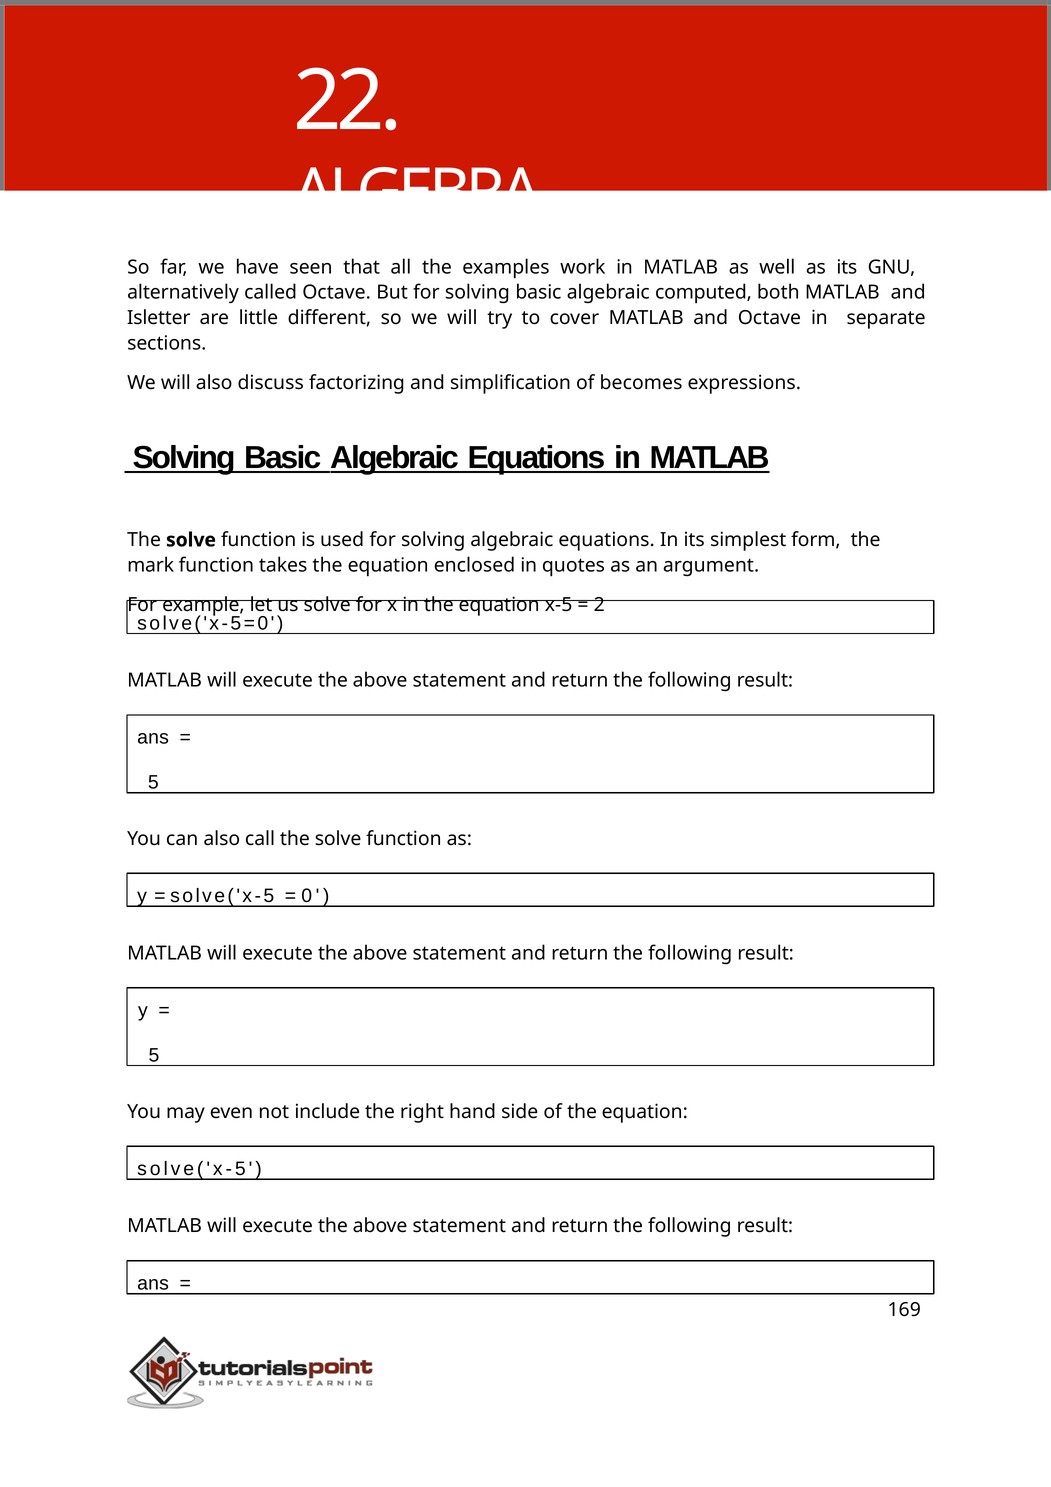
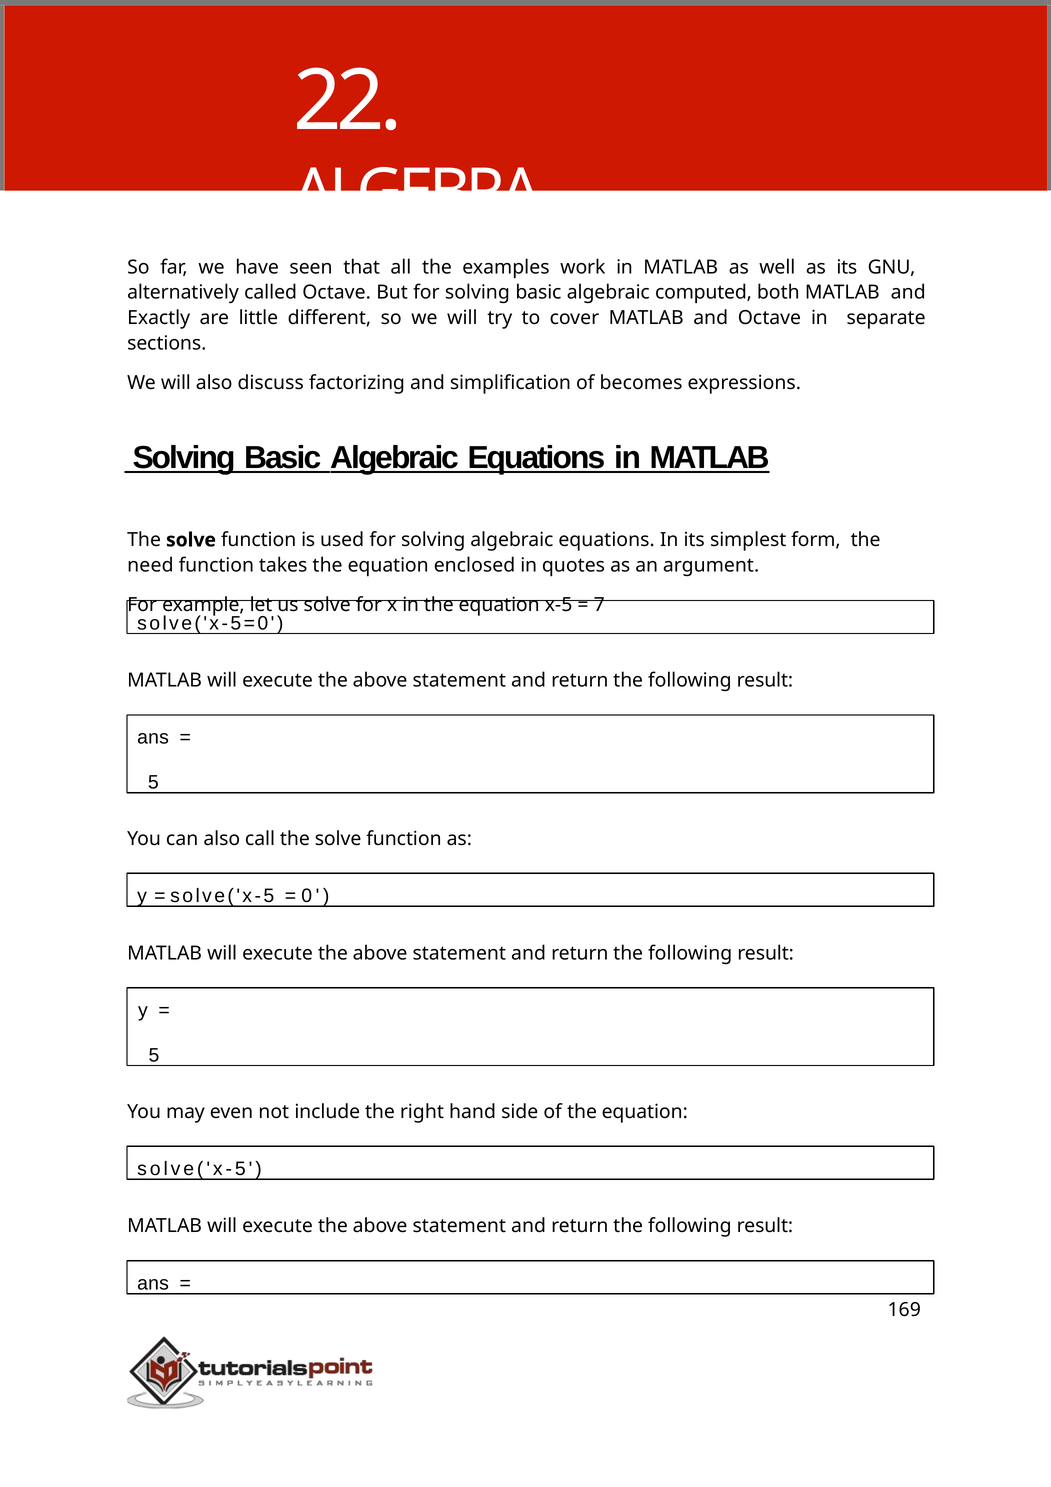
Isletter: Isletter -> Exactly
mark: mark -> need
2: 2 -> 7
